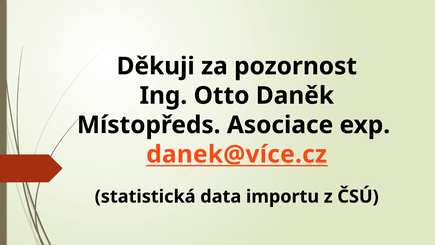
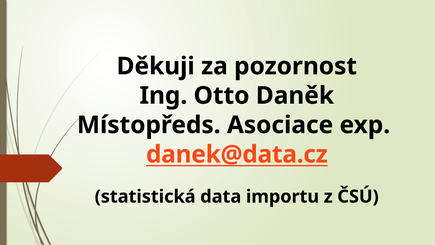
danek@více.cz: danek@více.cz -> danek@data.cz
